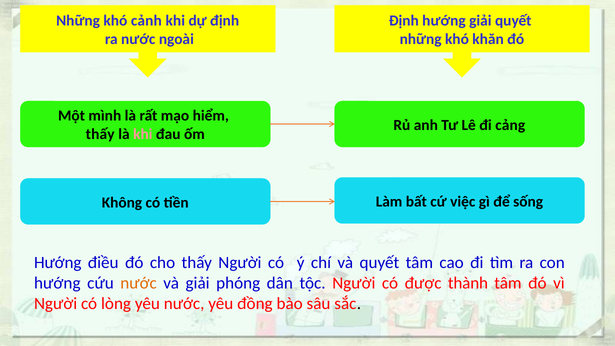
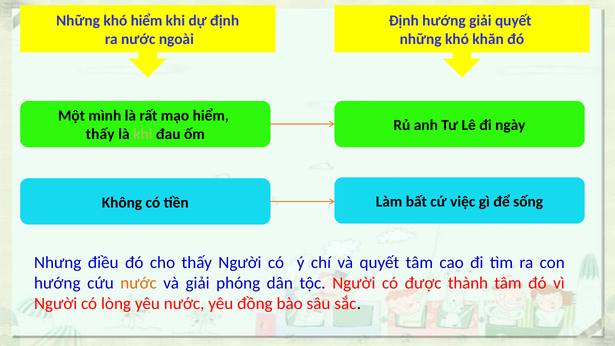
khó cảnh: cảnh -> hiểm
cảng: cảng -> ngày
khi at (143, 134) colour: pink -> light green
Hướng at (58, 262): Hướng -> Nhưng
